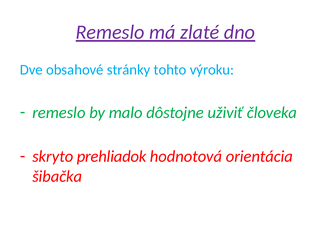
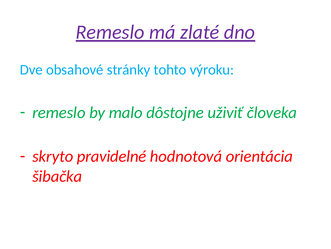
prehliadok: prehliadok -> pravidelné
